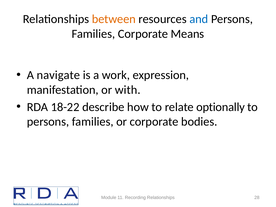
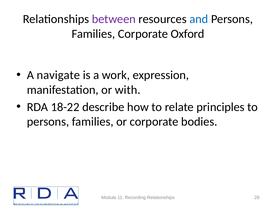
between colour: orange -> purple
Means: Means -> Oxford
optionally: optionally -> principles
